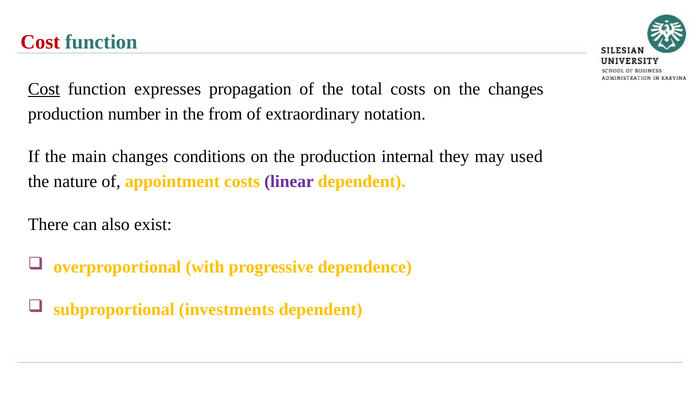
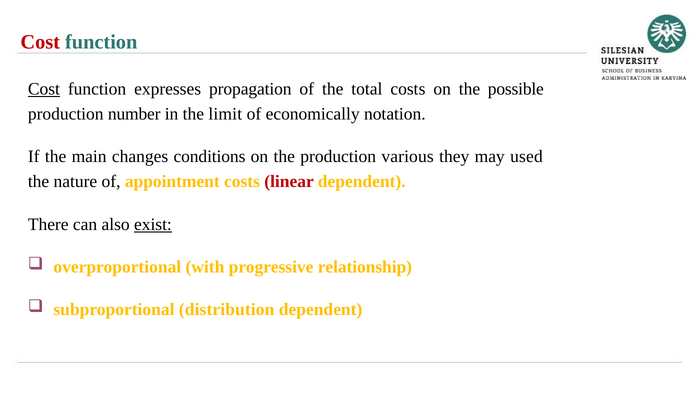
the changes: changes -> possible
from: from -> limit
extraordinary: extraordinary -> economically
internal: internal -> various
linear colour: purple -> red
exist underline: none -> present
dependence: dependence -> relationship
investments: investments -> distribution
